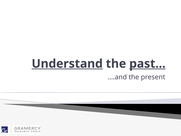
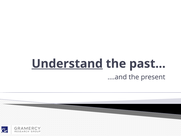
past underline: present -> none
